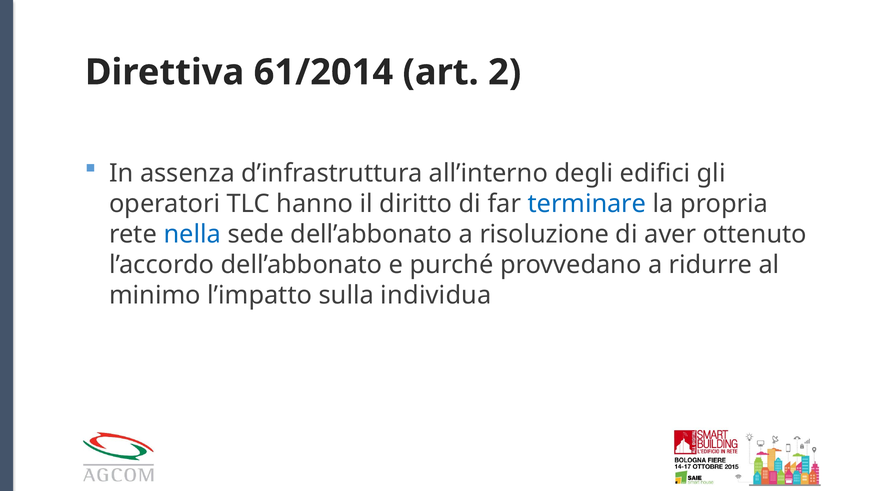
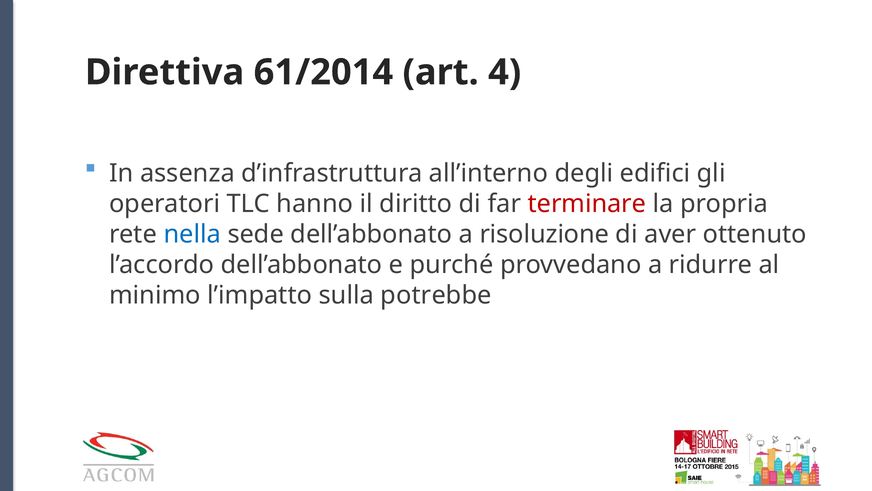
2: 2 -> 4
terminare colour: blue -> red
individua: individua -> potrebbe
